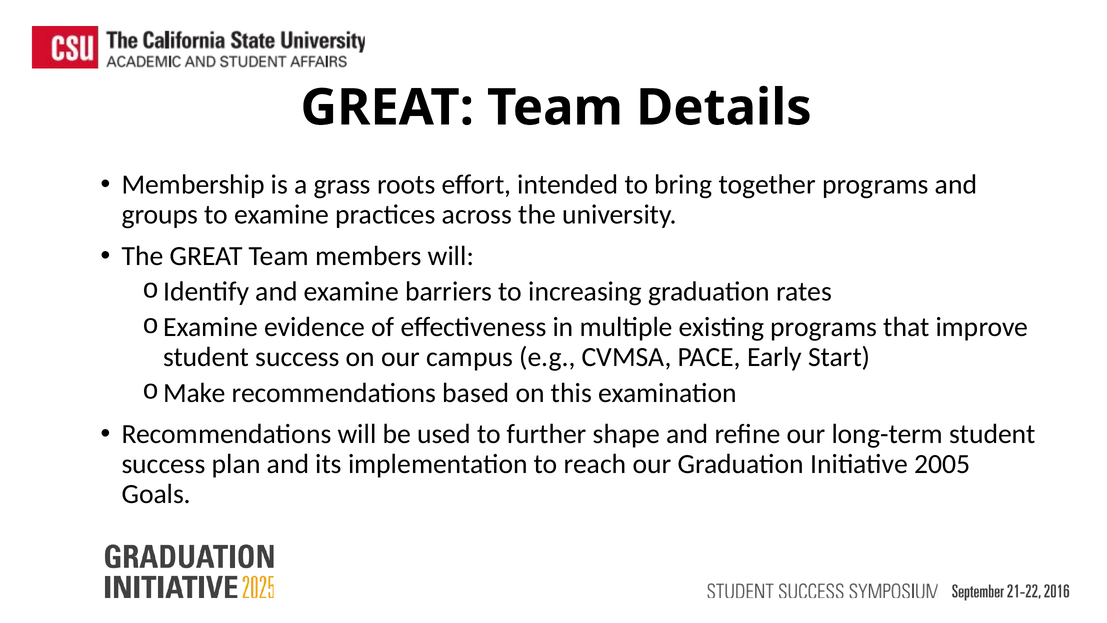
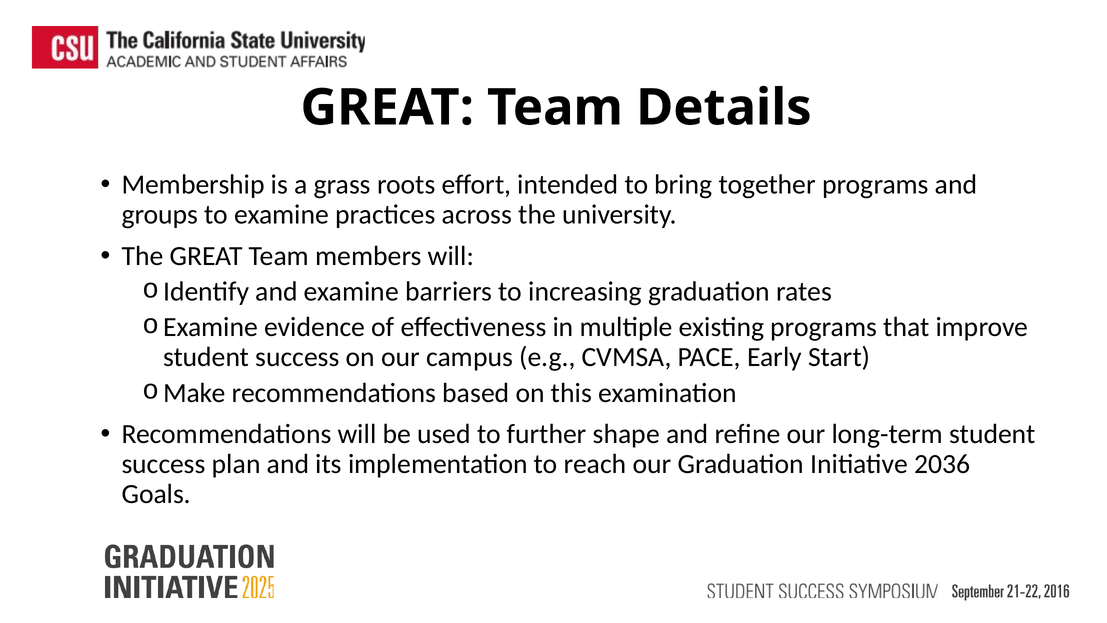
2005: 2005 -> 2036
